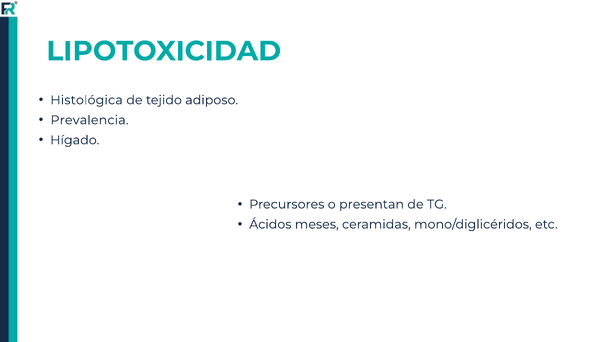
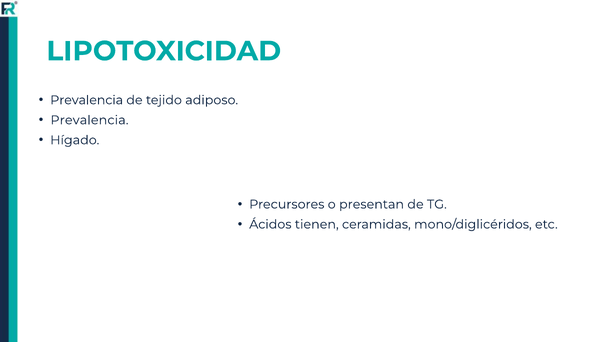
Histológica at (87, 100): Histológica -> Prevalencia
meses: meses -> tienen
